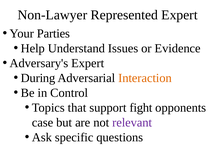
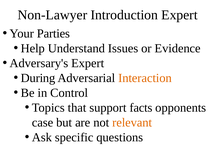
Represented: Represented -> Introduction
fight: fight -> facts
relevant colour: purple -> orange
